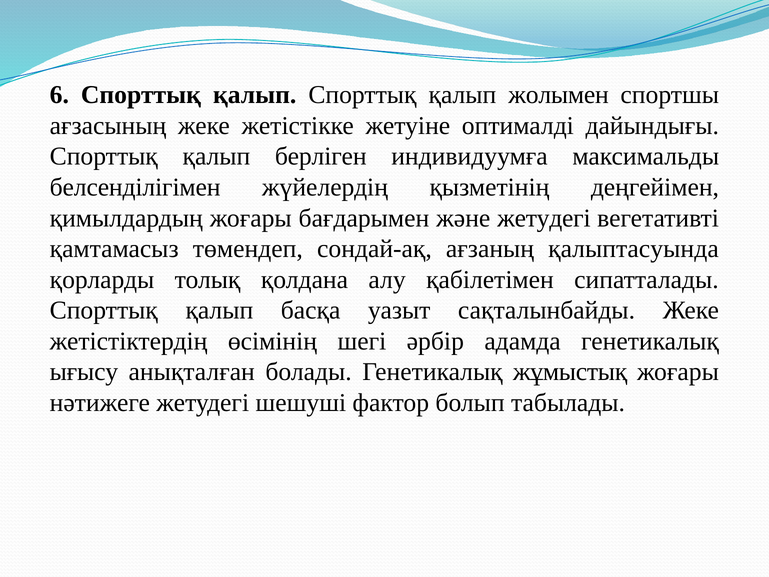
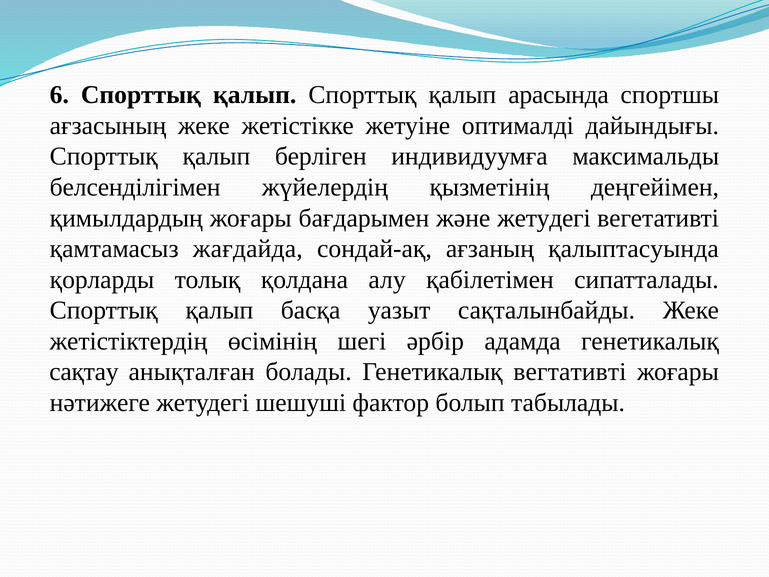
жолымен: жолымен -> арасында
төмендеп: төмендеп -> жағдайда
ығысу: ығысу -> сақтау
жұмыстық: жұмыстық -> вегтативті
